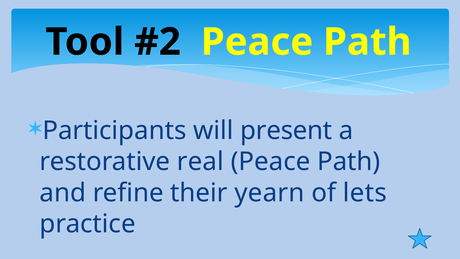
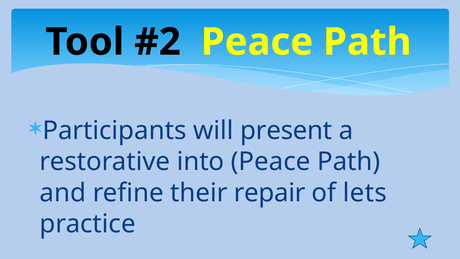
real: real -> into
yearn: yearn -> repair
